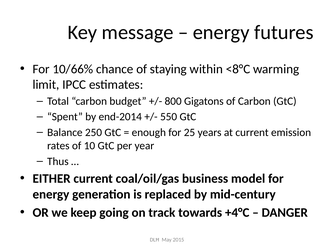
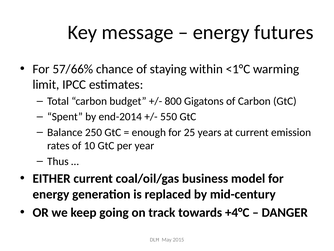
10/66%: 10/66% -> 57/66%
<8°C: <8°C -> <1°C
